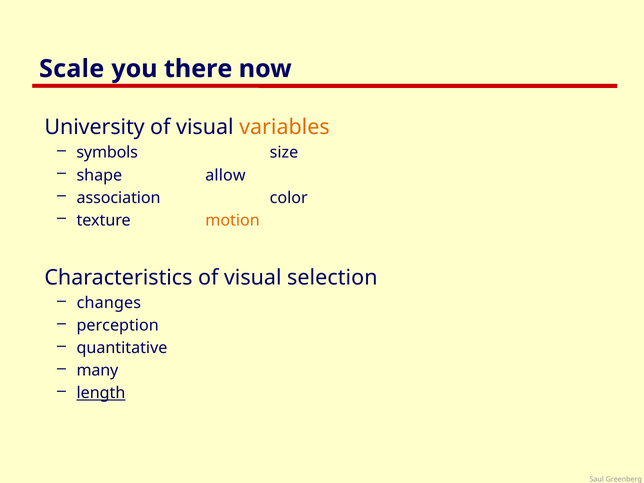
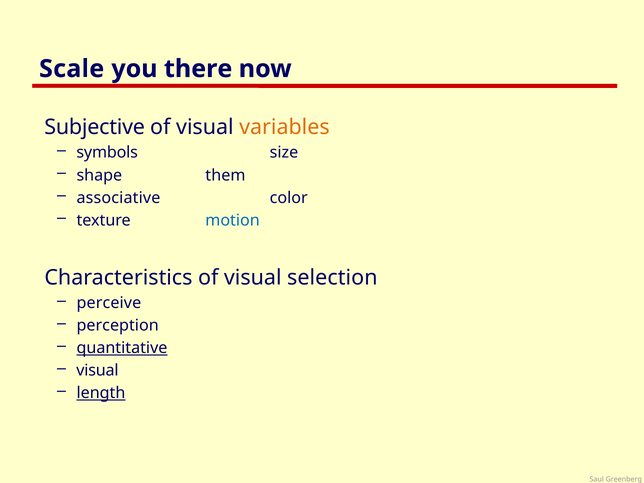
University: University -> Subjective
allow: allow -> them
association: association -> associative
motion colour: orange -> blue
changes: changes -> perceive
quantitative underline: none -> present
many at (97, 371): many -> visual
